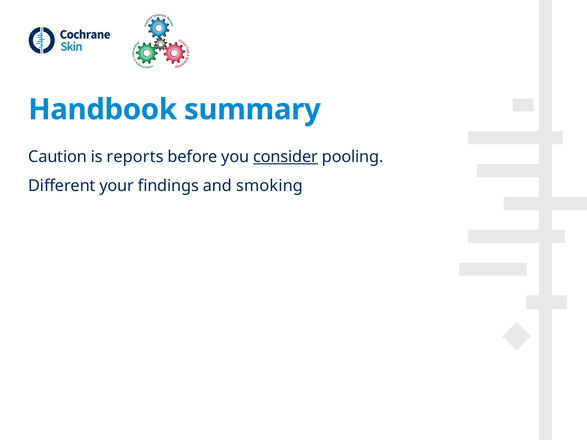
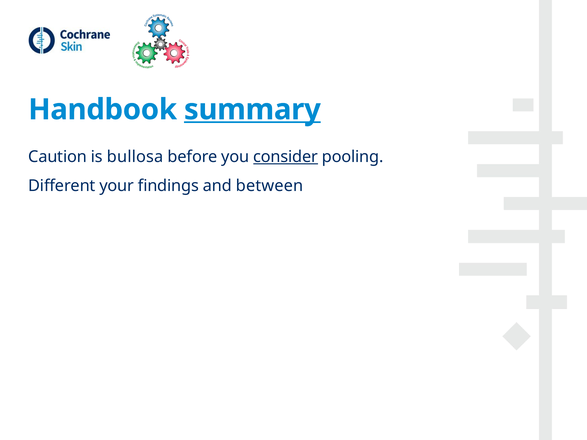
summary underline: none -> present
reports: reports -> bullosa
smoking: smoking -> between
